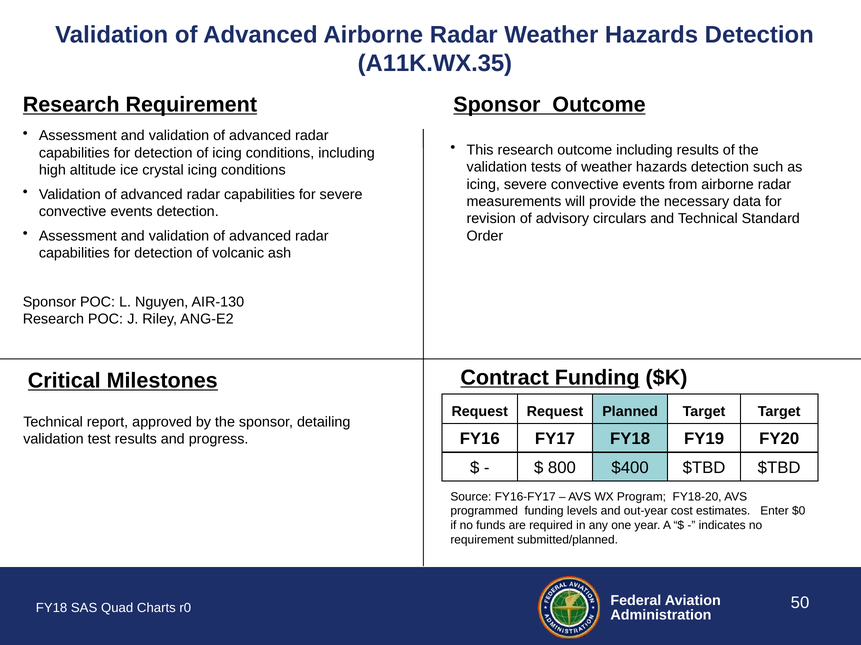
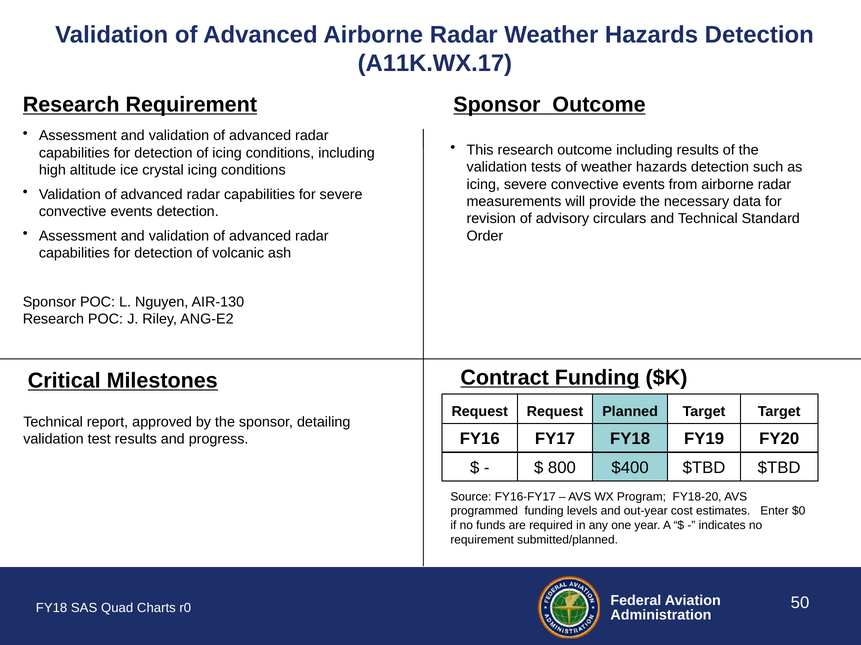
A11K.WX.35: A11K.WX.35 -> A11K.WX.17
